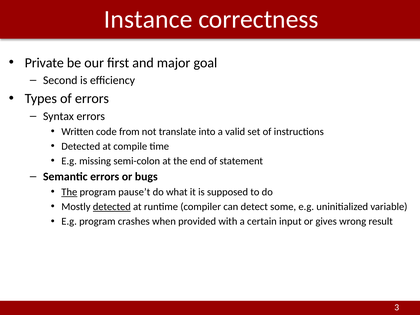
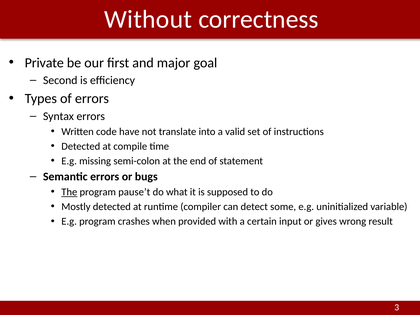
Instance: Instance -> Without
from: from -> have
detected at (112, 207) underline: present -> none
